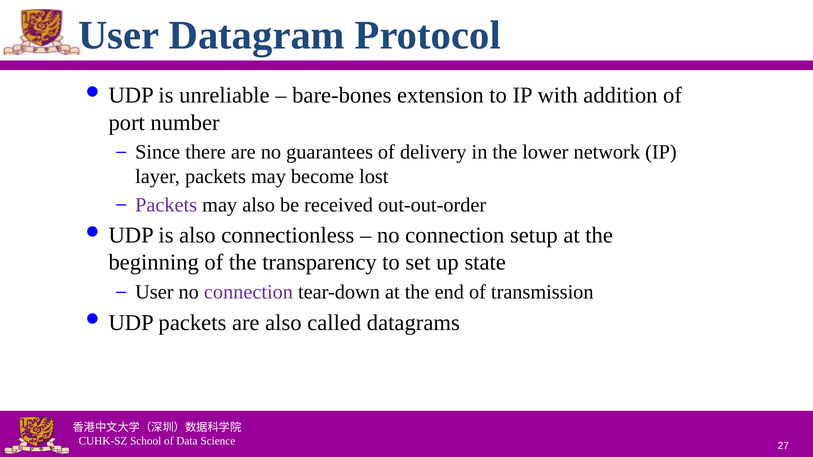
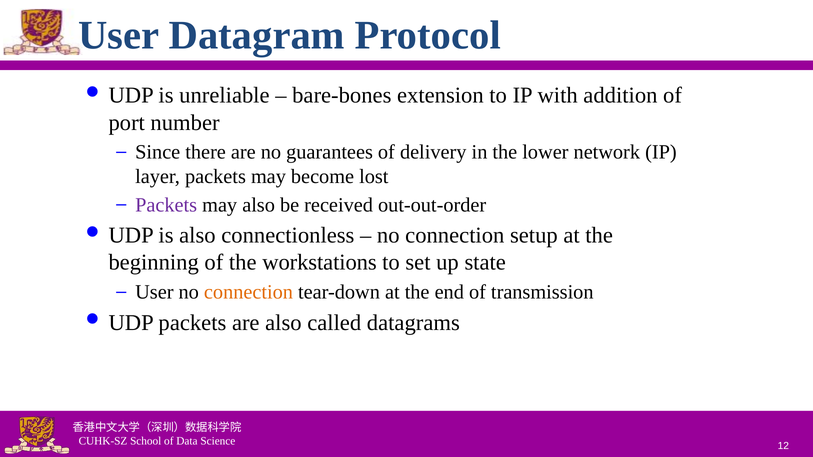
transparency: transparency -> workstations
connection at (248, 292) colour: purple -> orange
27: 27 -> 12
